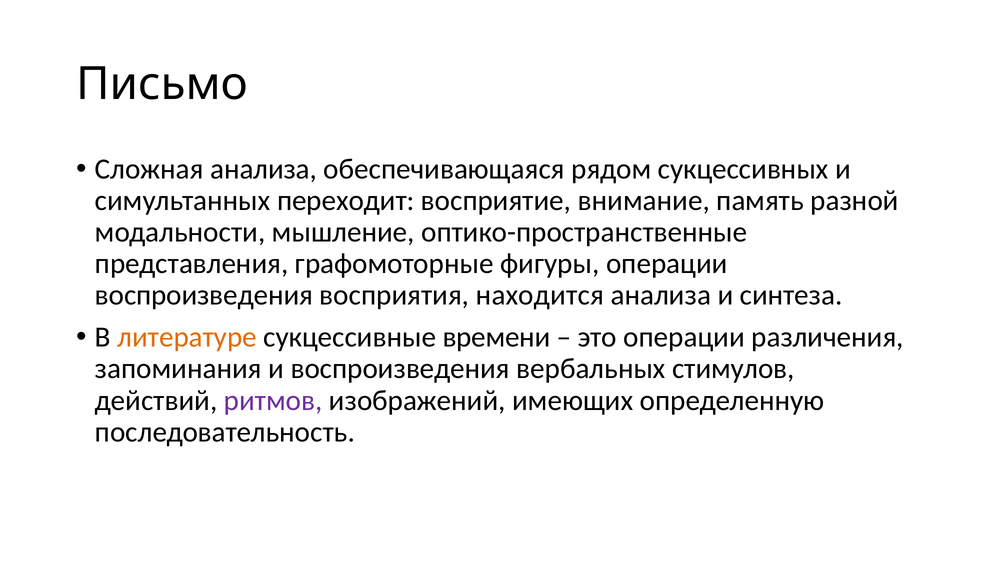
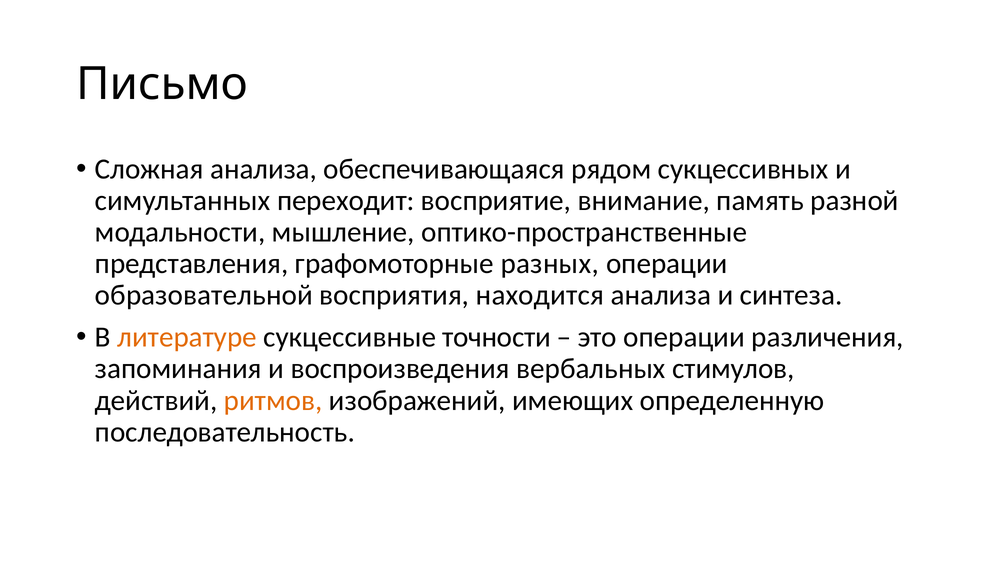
фигуры: фигуры -> разных
воспроизведения at (204, 295): воспроизведения -> образовательной
времени: времени -> точности
ритмов colour: purple -> orange
